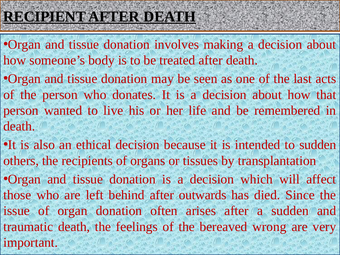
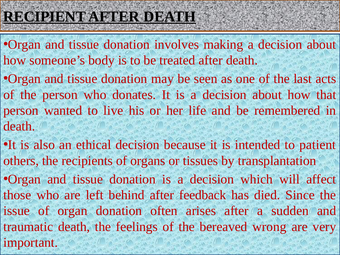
to sudden: sudden -> patient
outwards: outwards -> feedback
